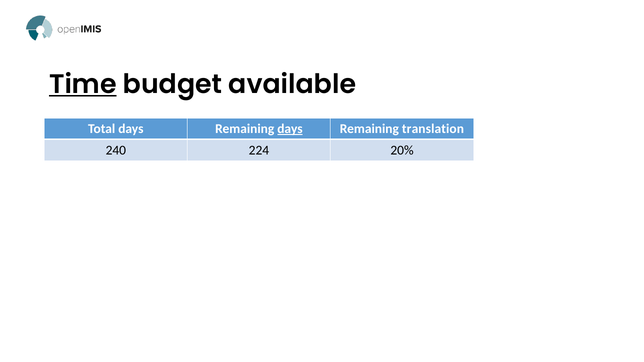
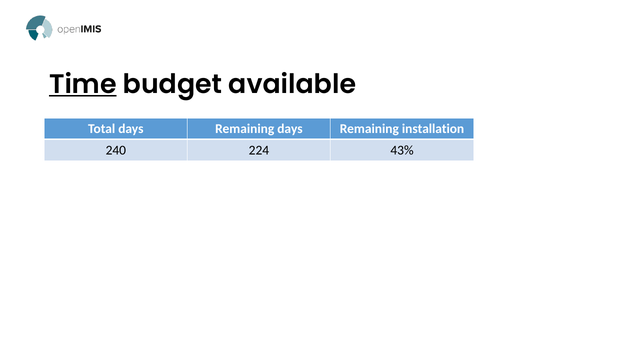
days at (290, 129) underline: present -> none
translation: translation -> installation
20%: 20% -> 43%
